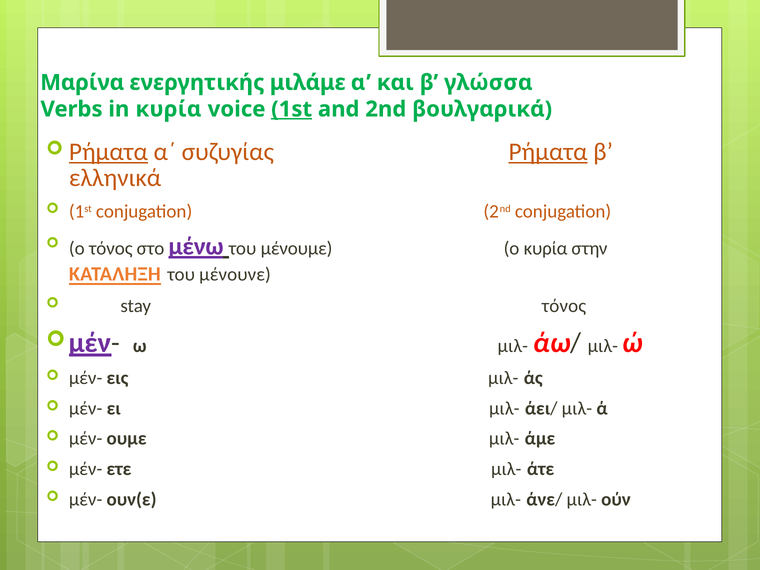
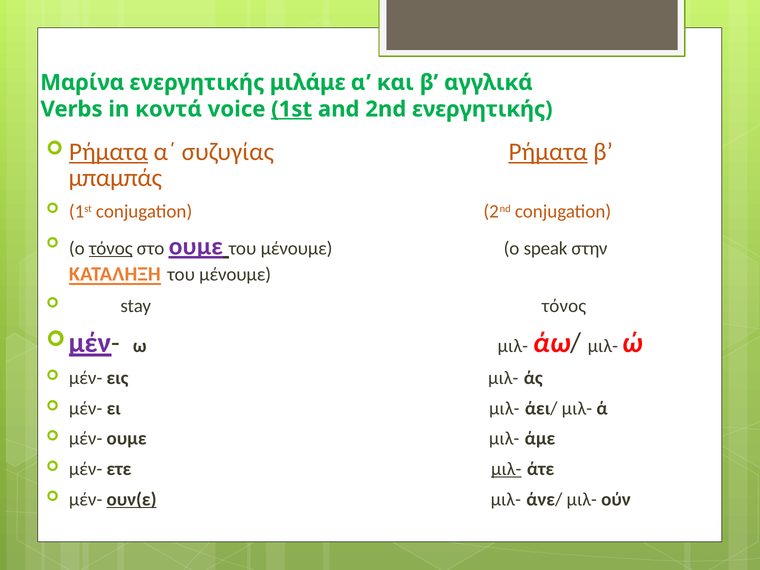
γλώσσα: γλώσσα -> αγγλικά
in κυρία: κυρία -> κοντά
2nd βουλγαρικά: βουλγαρικά -> ενεργητικής
ελληνικά: ελληνικά -> μπαμπάς
τόνος at (111, 248) underline: none -> present
στο μένω: μένω -> ουμε
ο κυρία: κυρία -> speak
μένουνε at (235, 274): μένουνε -> μένουμε
μιλ- at (506, 469) underline: none -> present
ουν(ε underline: none -> present
